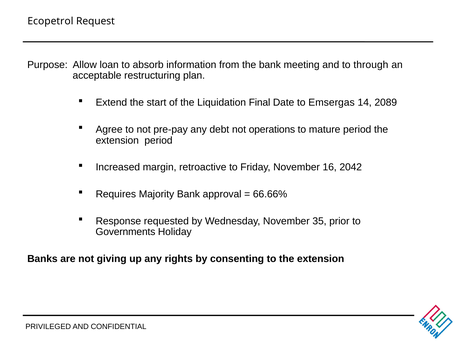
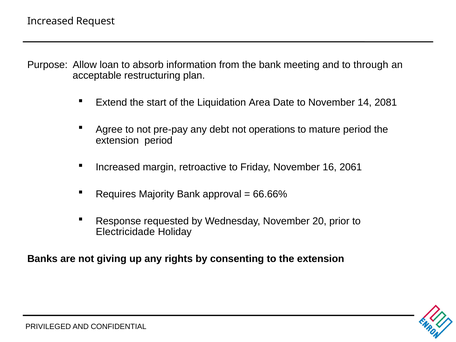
Ecopetrol at (50, 21): Ecopetrol -> Increased
Final: Final -> Area
to Emsergas: Emsergas -> November
2089: 2089 -> 2081
2042: 2042 -> 2061
35: 35 -> 20
Governments: Governments -> Electricidade
